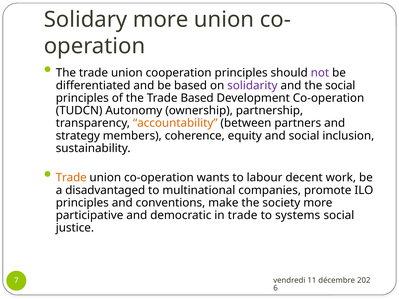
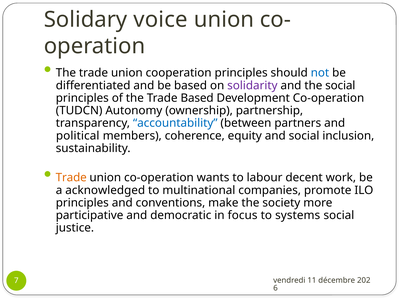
Solidary more: more -> voice
not colour: purple -> blue
accountability colour: orange -> blue
strategy: strategy -> political
disadvantaged: disadvantaged -> acknowledged
in trade: trade -> focus
